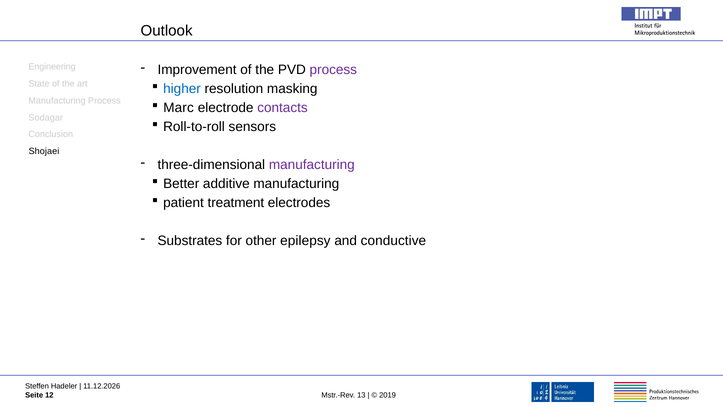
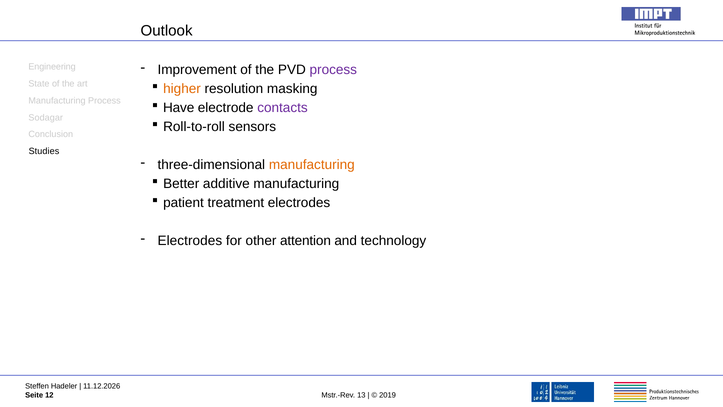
higher colour: blue -> orange
Marc: Marc -> Have
Shojaei: Shojaei -> Studies
manufacturing at (312, 165) colour: purple -> orange
Substrates at (190, 241): Substrates -> Electrodes
epilepsy: epilepsy -> attention
conductive: conductive -> technology
